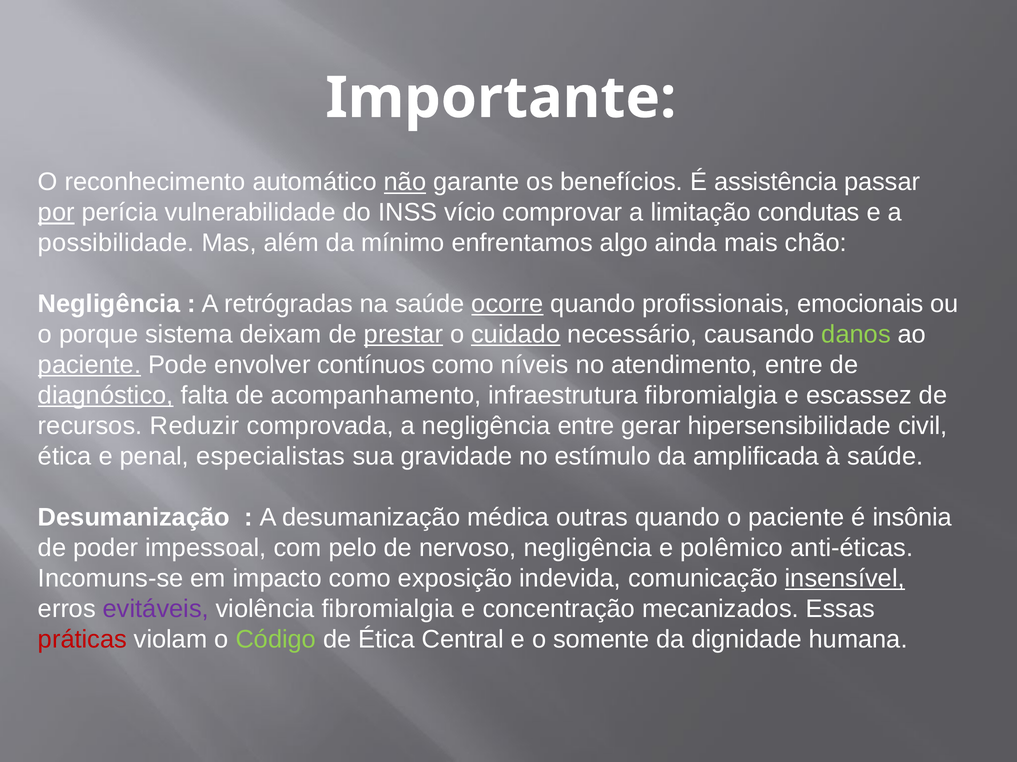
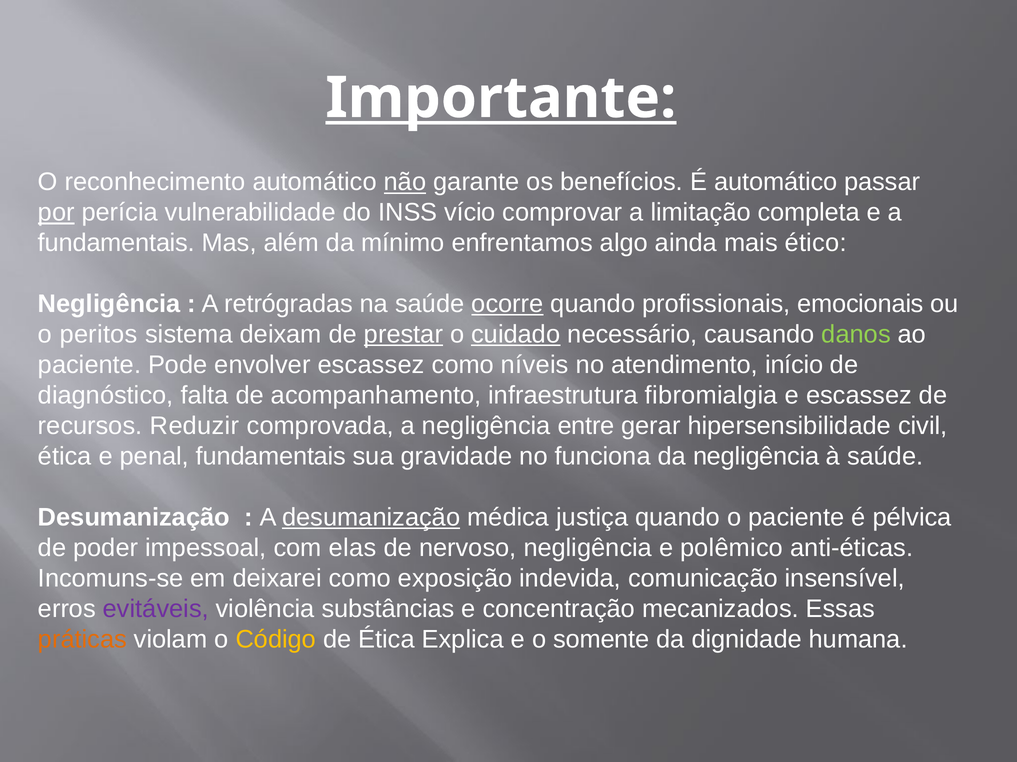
Importante underline: none -> present
É assistência: assistência -> automático
condutas: condutas -> completa
possibilidade at (116, 243): possibilidade -> fundamentais
chão: chão -> ético
porque: porque -> peritos
paciente at (90, 365) underline: present -> none
envolver contínuos: contínuos -> escassez
atendimento entre: entre -> início
diagnóstico underline: present -> none
penal especialistas: especialistas -> fundamentais
estímulo: estímulo -> funciona
da amplificada: amplificada -> negligência
desumanização at (371, 518) underline: none -> present
outras: outras -> justiça
insônia: insônia -> pélvica
pelo: pelo -> elas
impacto: impacto -> deixarei
insensível underline: present -> none
violência fibromialgia: fibromialgia -> substâncias
práticas colour: red -> orange
Código colour: light green -> yellow
Central: Central -> Explica
